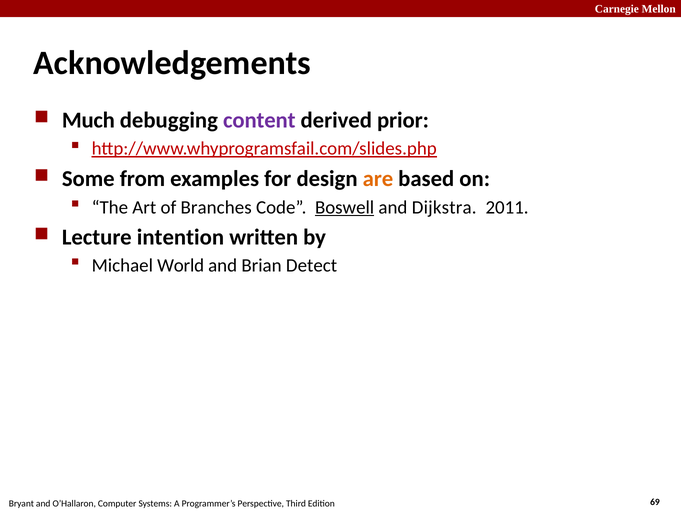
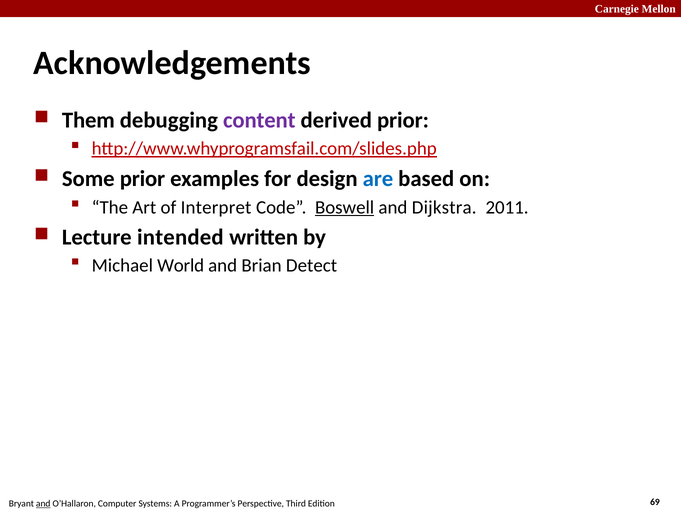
Much: Much -> Them
Some from: from -> prior
are colour: orange -> blue
Branches: Branches -> Interpret
intention: intention -> intended
and at (43, 503) underline: none -> present
